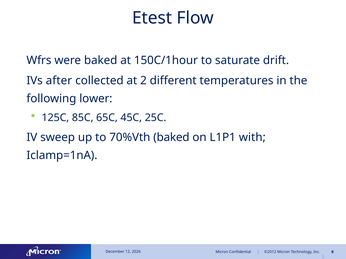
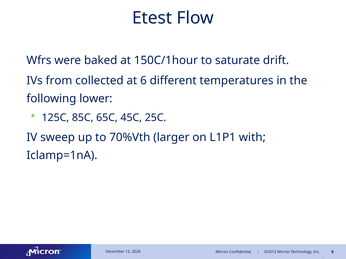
after: after -> from
2: 2 -> 6
70%Vth baked: baked -> larger
